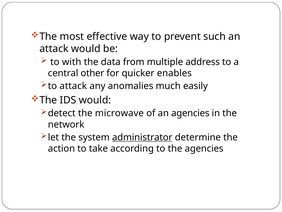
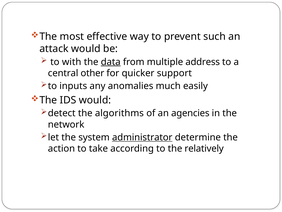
data underline: none -> present
enables: enables -> support
to attack: attack -> inputs
microwave: microwave -> algorithms
the agencies: agencies -> relatively
